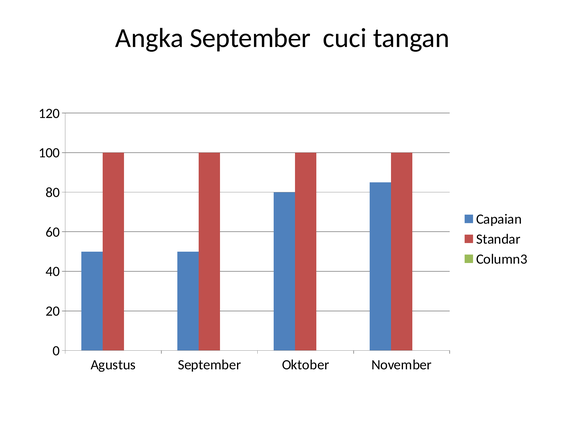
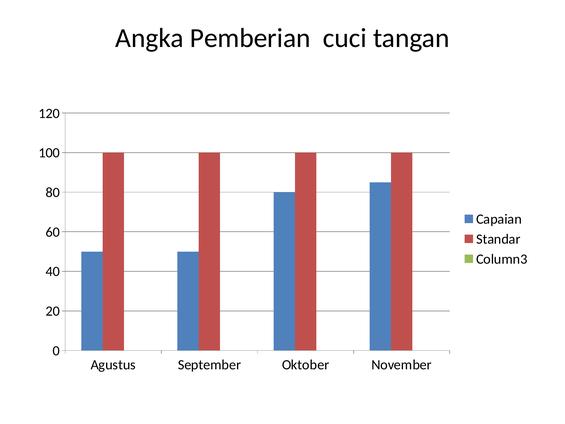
Angka September: September -> Pemberian
